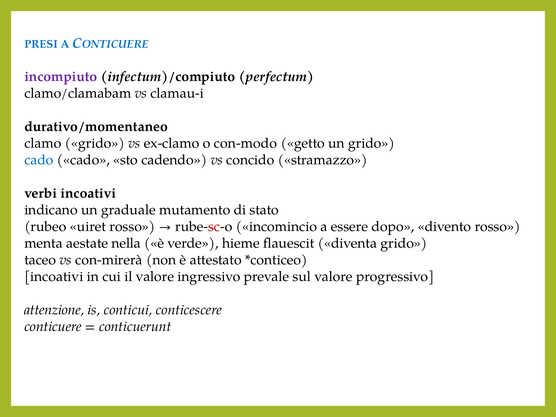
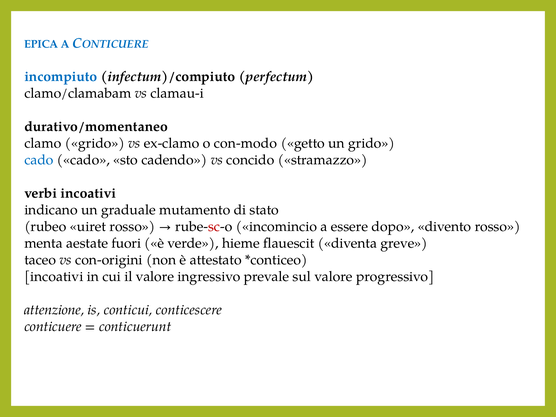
PRESI: PRESI -> EPICA
incompiuto colour: purple -> blue
nella: nella -> fuori
diventa grido: grido -> greve
con-mirerà: con-mirerà -> con-origini
